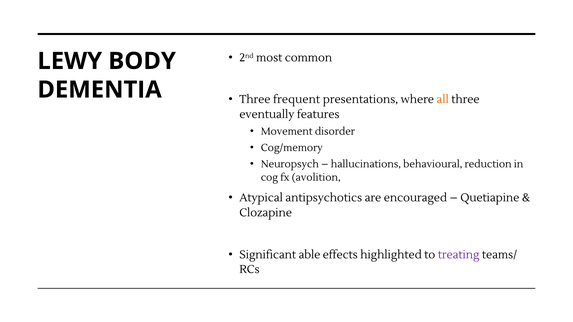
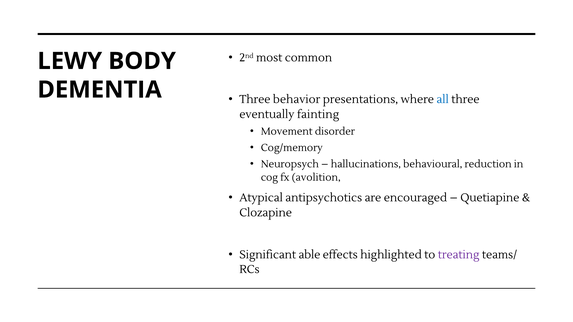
frequent: frequent -> behavior
all colour: orange -> blue
features: features -> fainting
